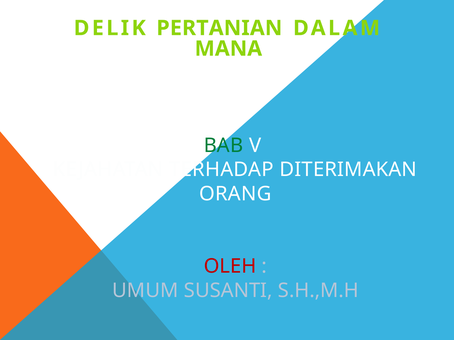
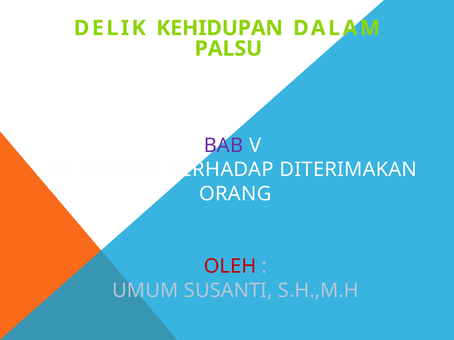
PERTANIAN: PERTANIAN -> KEHIDUPAN
MANA: MANA -> PALSU
BAB colour: green -> purple
